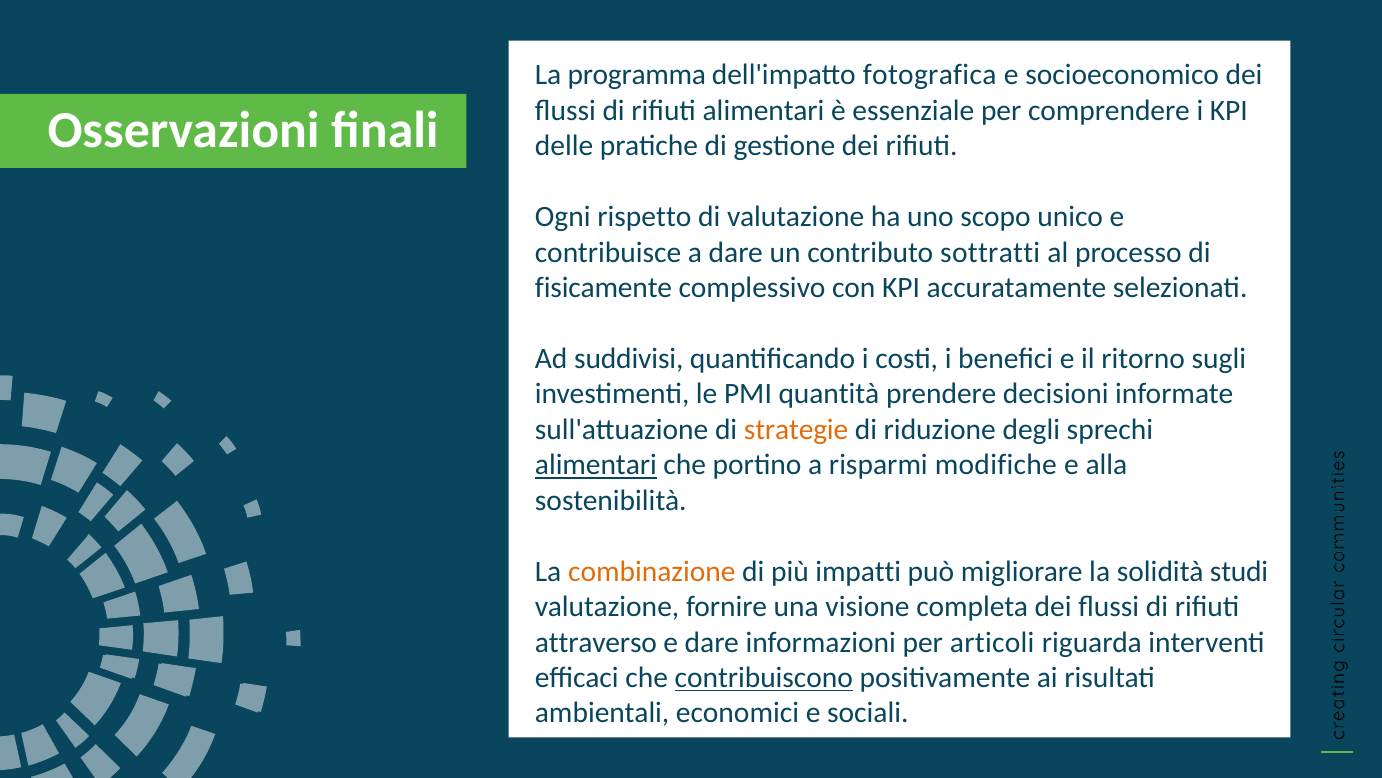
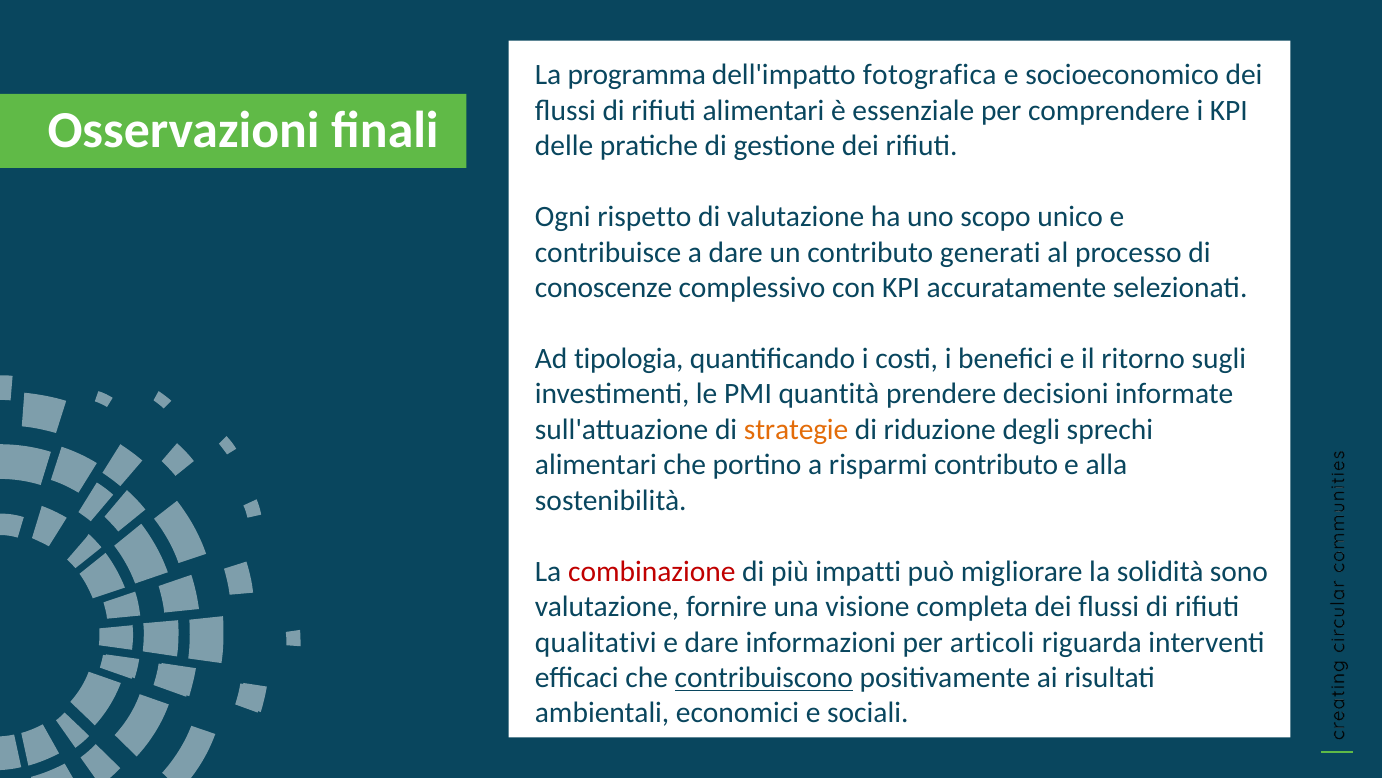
sottratti: sottratti -> generati
fisicamente: fisicamente -> conoscenze
suddivisi: suddivisi -> tipologia
alimentari at (596, 465) underline: present -> none
risparmi modifiche: modifiche -> contributo
combinazione colour: orange -> red
studi: studi -> sono
attraverso: attraverso -> qualitativi
